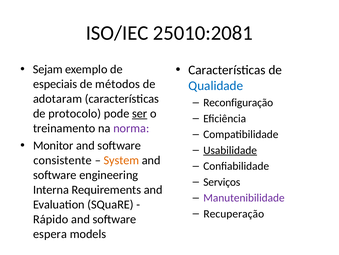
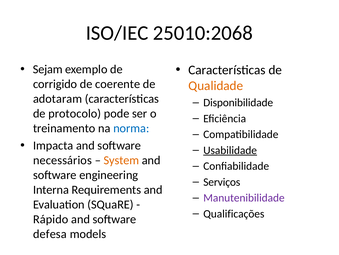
25010:2081: 25010:2081 -> 25010:2068
especiais: especiais -> corrigido
métodos: métodos -> coerente
Qualidade colour: blue -> orange
Reconfiguração: Reconfiguração -> Disponibilidade
ser underline: present -> none
norma colour: purple -> blue
Monitor: Monitor -> Impacta
consistente: consistente -> necessários
Recuperação: Recuperação -> Qualificações
espera: espera -> defesa
